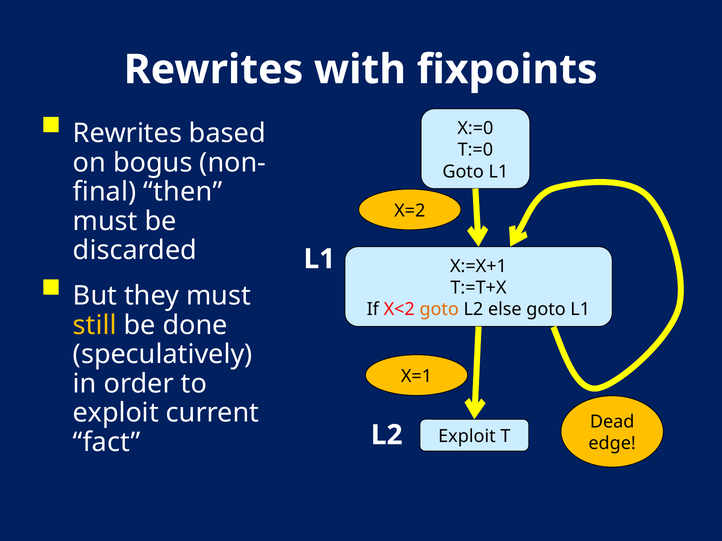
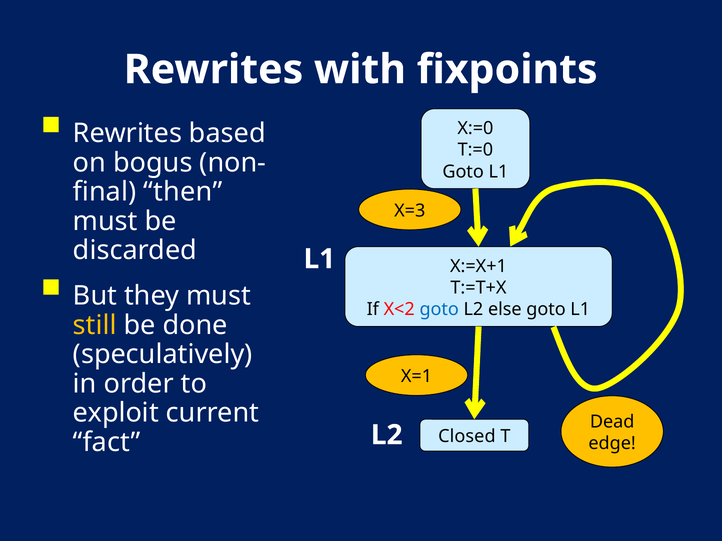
X=2: X=2 -> X=3
goto at (439, 310) colour: orange -> blue
Exploit at (467, 437): Exploit -> Closed
